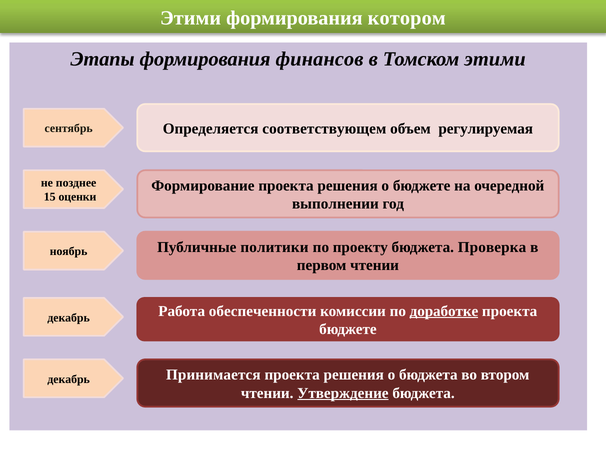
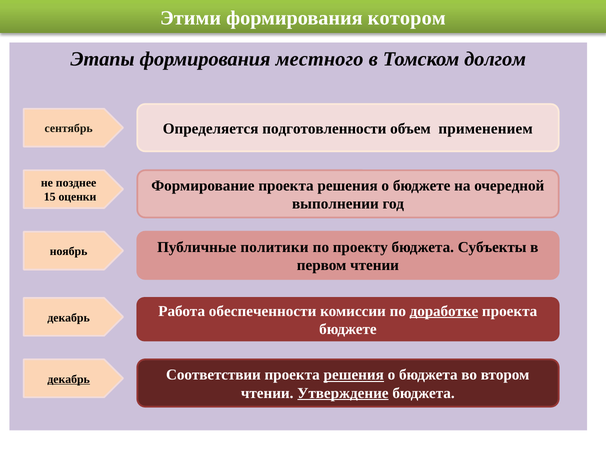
финансов: финансов -> местного
Томском этими: этими -> долгом
соответствующем: соответствующем -> подготовленности
регулируемая: регулируемая -> применением
Проверка: Проверка -> Субъекты
Принимается: Принимается -> Соответствии
решения at (354, 375) underline: none -> present
декабрь at (69, 380) underline: none -> present
